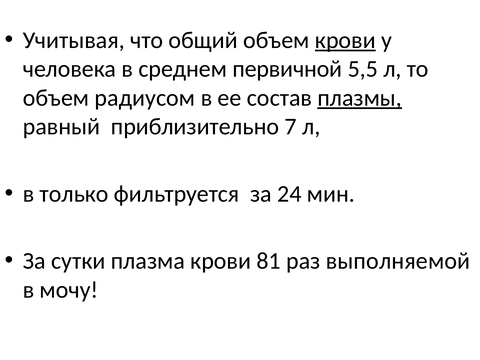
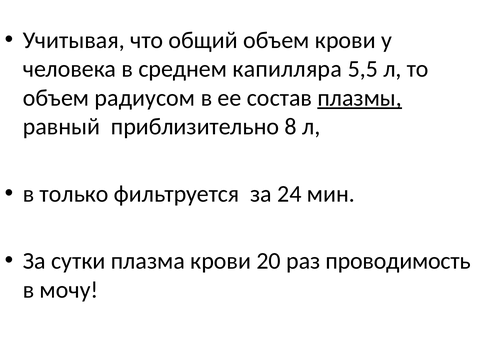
крови at (345, 40) underline: present -> none
первичной: первичной -> капилляра
7: 7 -> 8
81: 81 -> 20
выполняемой: выполняемой -> проводимость
